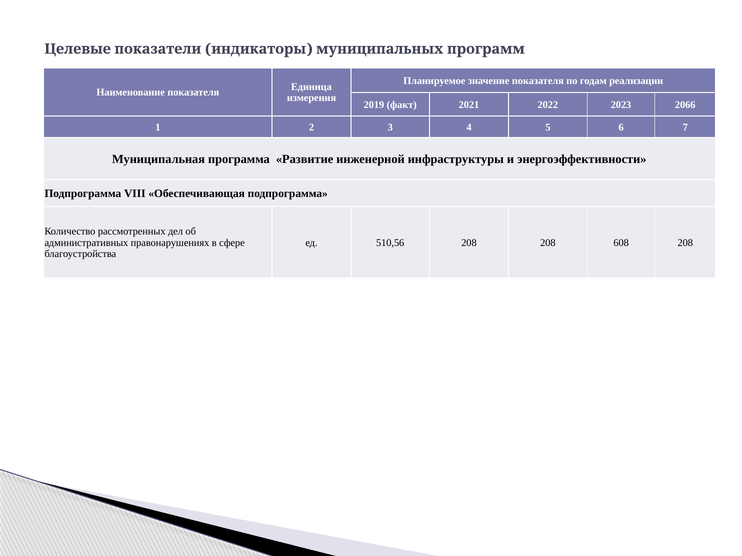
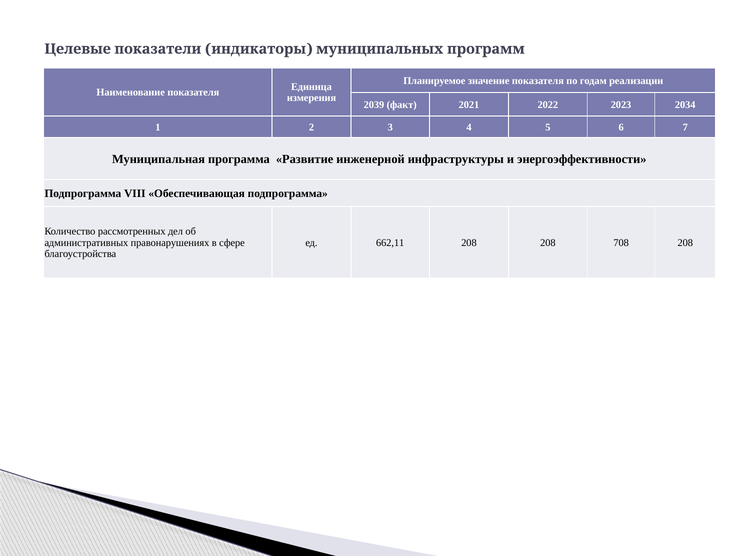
2019: 2019 -> 2039
2066: 2066 -> 2034
510,56: 510,56 -> 662,11
608: 608 -> 708
